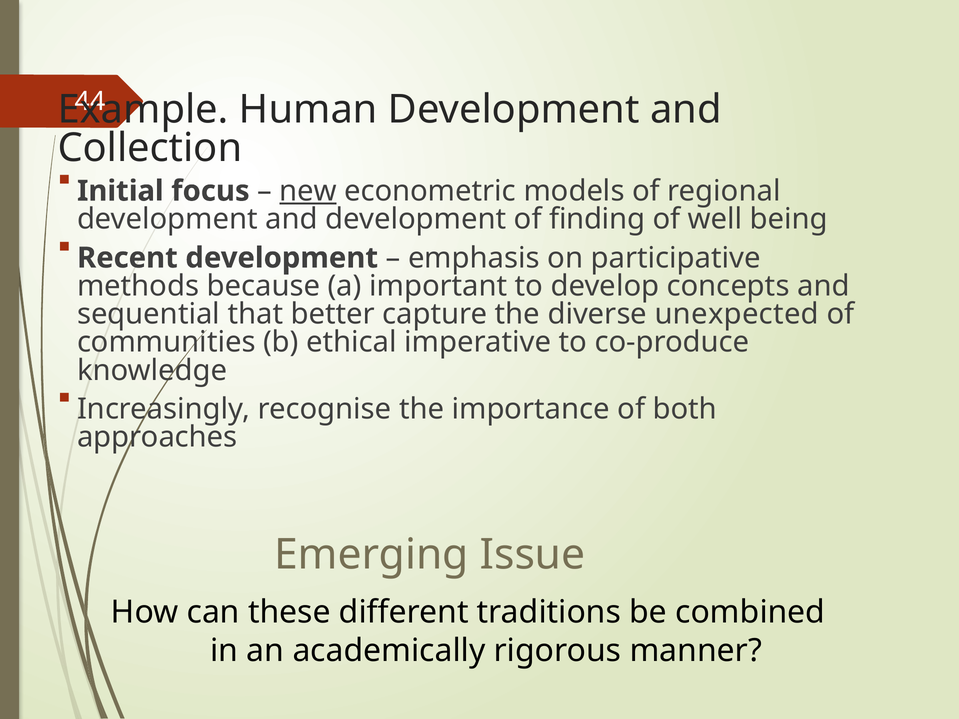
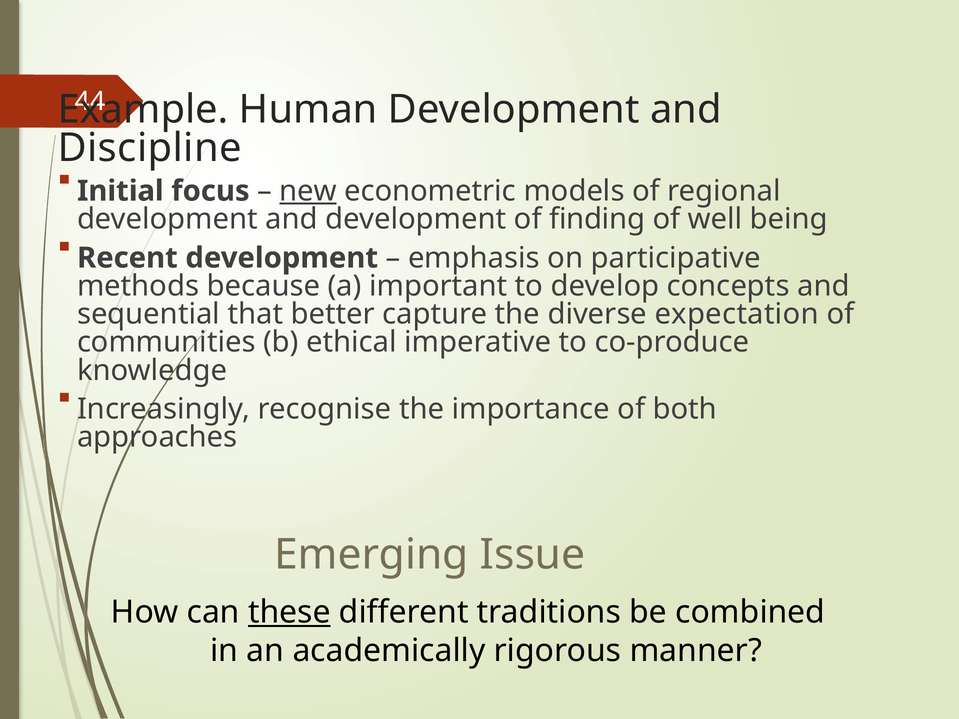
Collection: Collection -> Discipline
unexpected: unexpected -> expectation
these underline: none -> present
